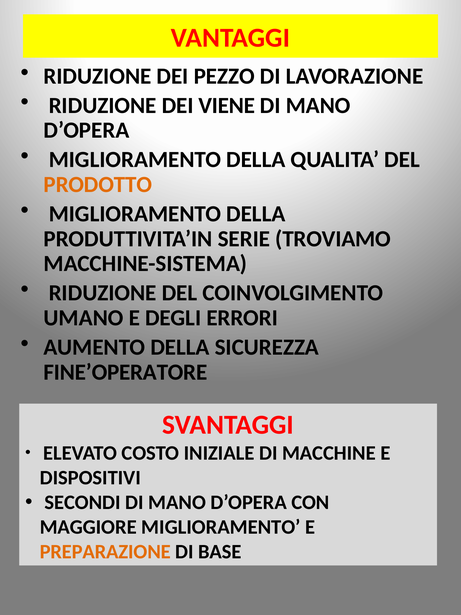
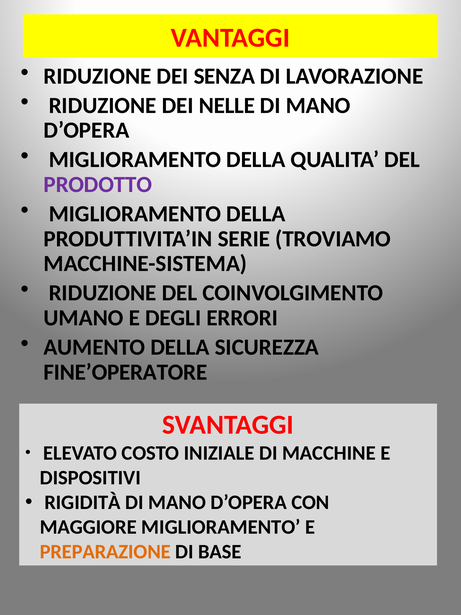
PEZZO: PEZZO -> SENZA
VIENE: VIENE -> NELLE
PRODOTTO colour: orange -> purple
SECONDI: SECONDI -> RIGIDITÀ
